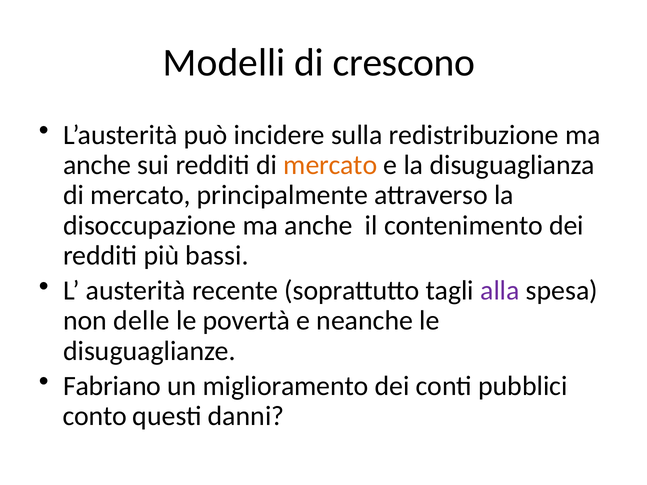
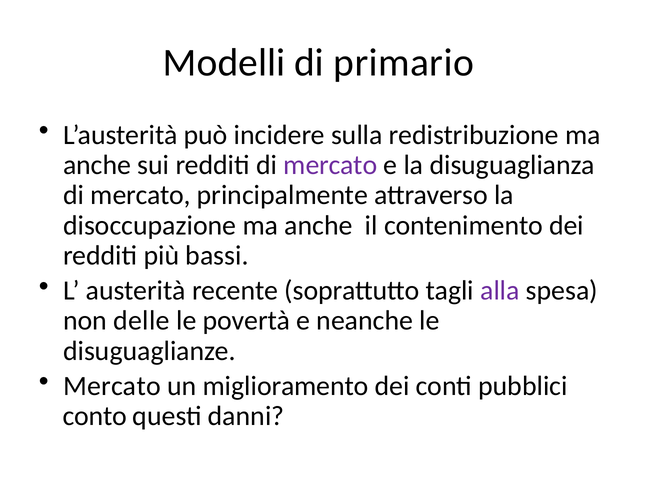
crescono: crescono -> primario
mercato at (330, 165) colour: orange -> purple
Fabriano at (112, 386): Fabriano -> Mercato
